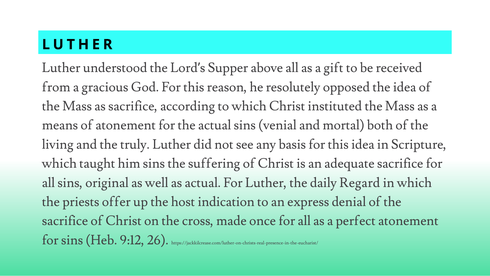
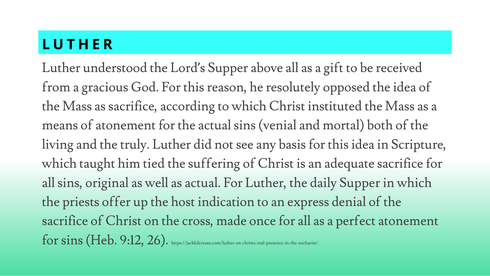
him sins: sins -> tied
daily Regard: Regard -> Supper
